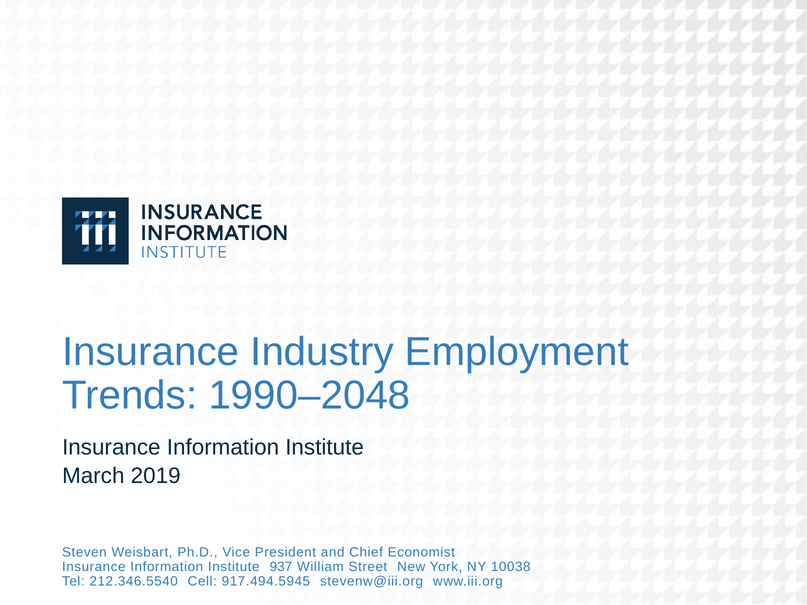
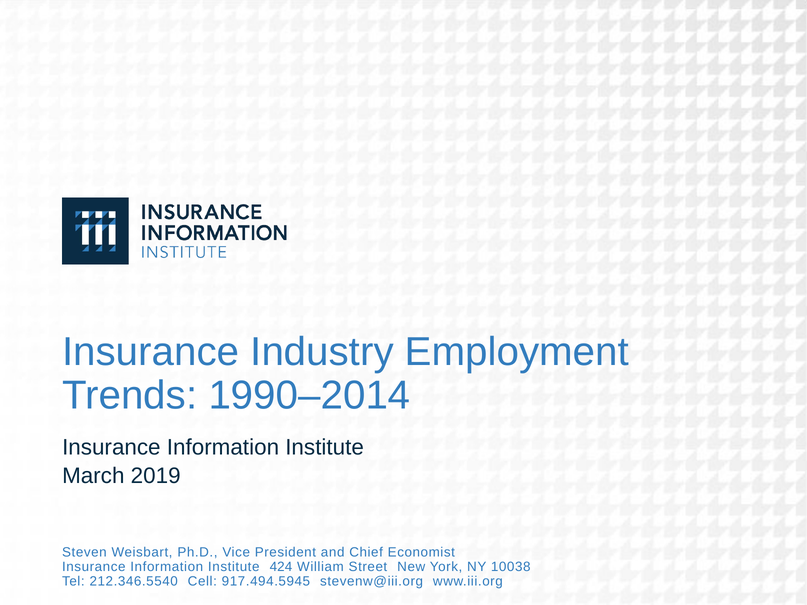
1990–2048: 1990–2048 -> 1990–2014
937: 937 -> 424
